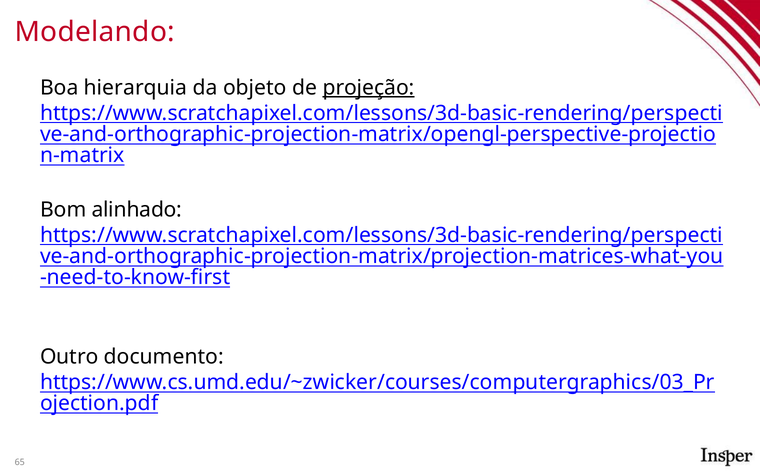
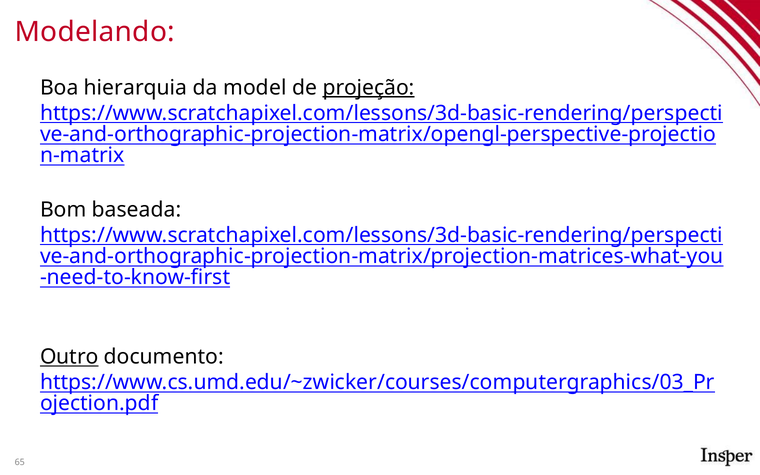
objeto: objeto -> model
alinhado: alinhado -> baseada
Outro underline: none -> present
